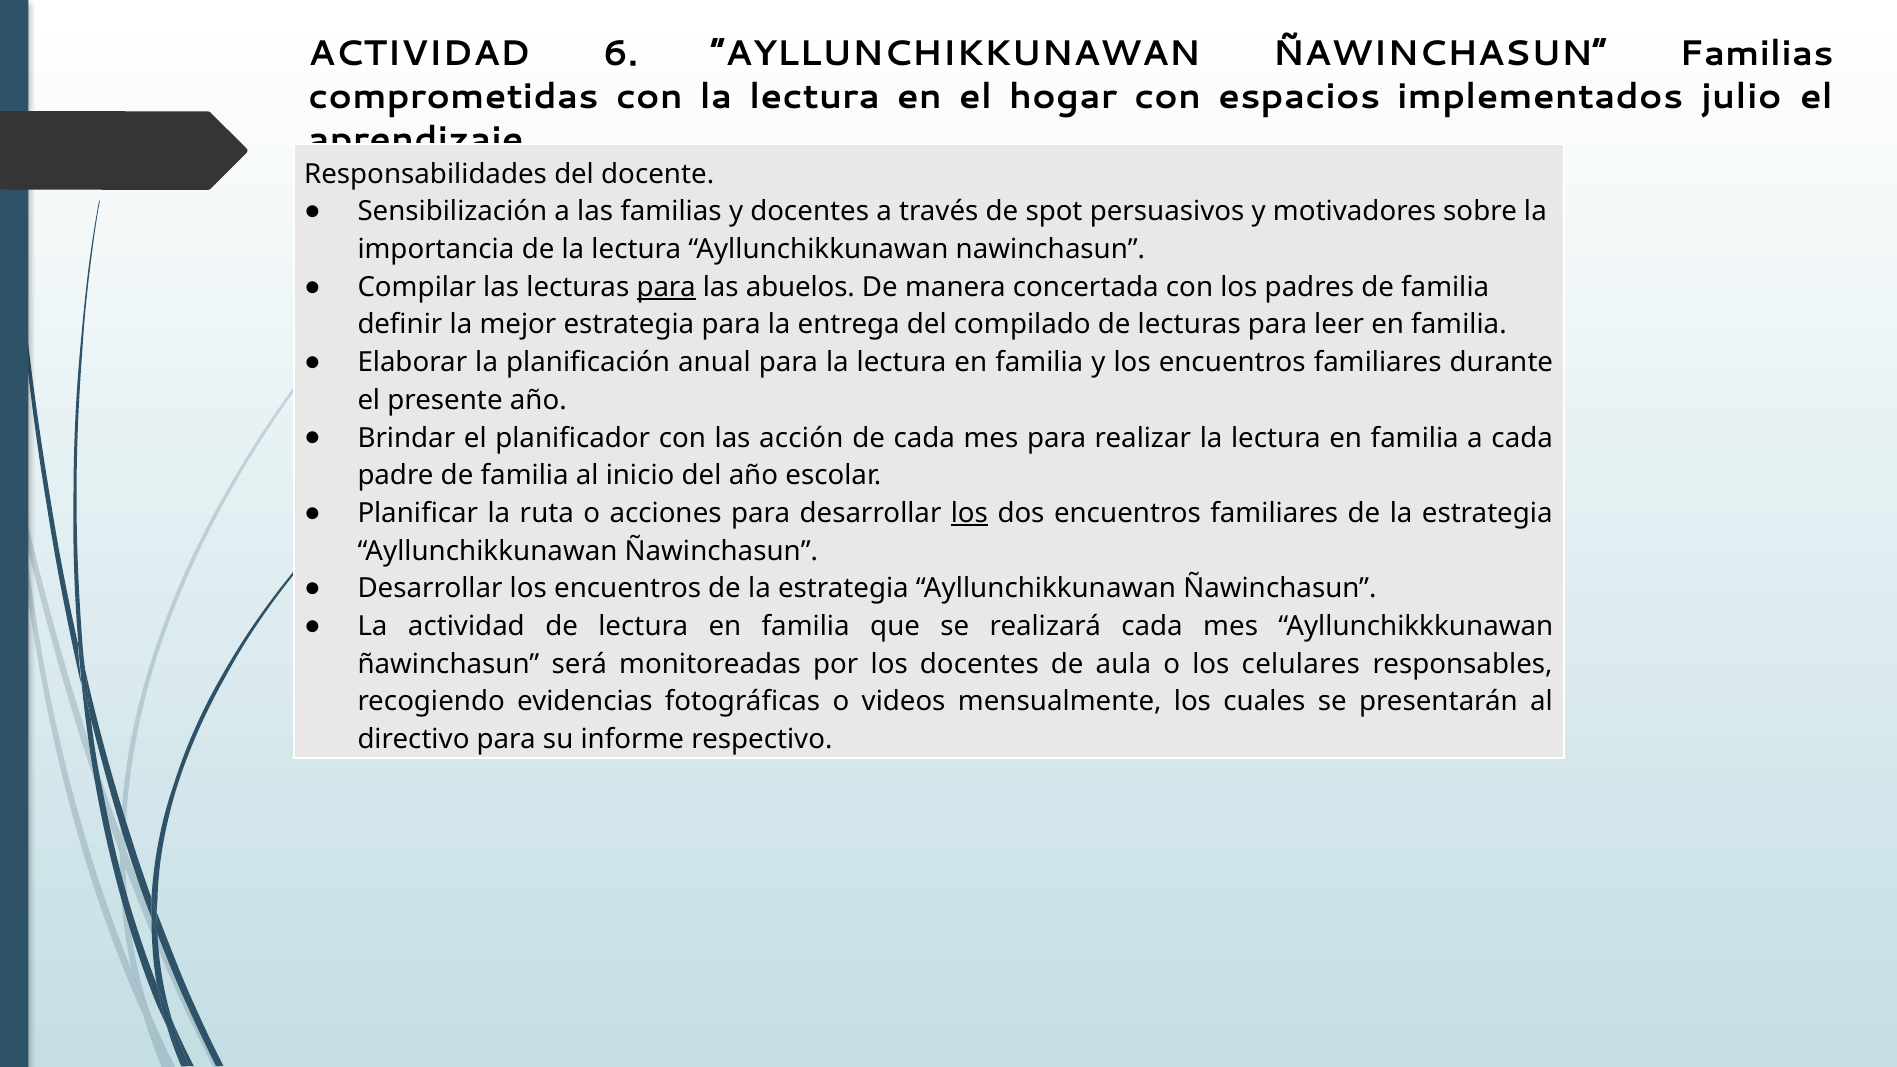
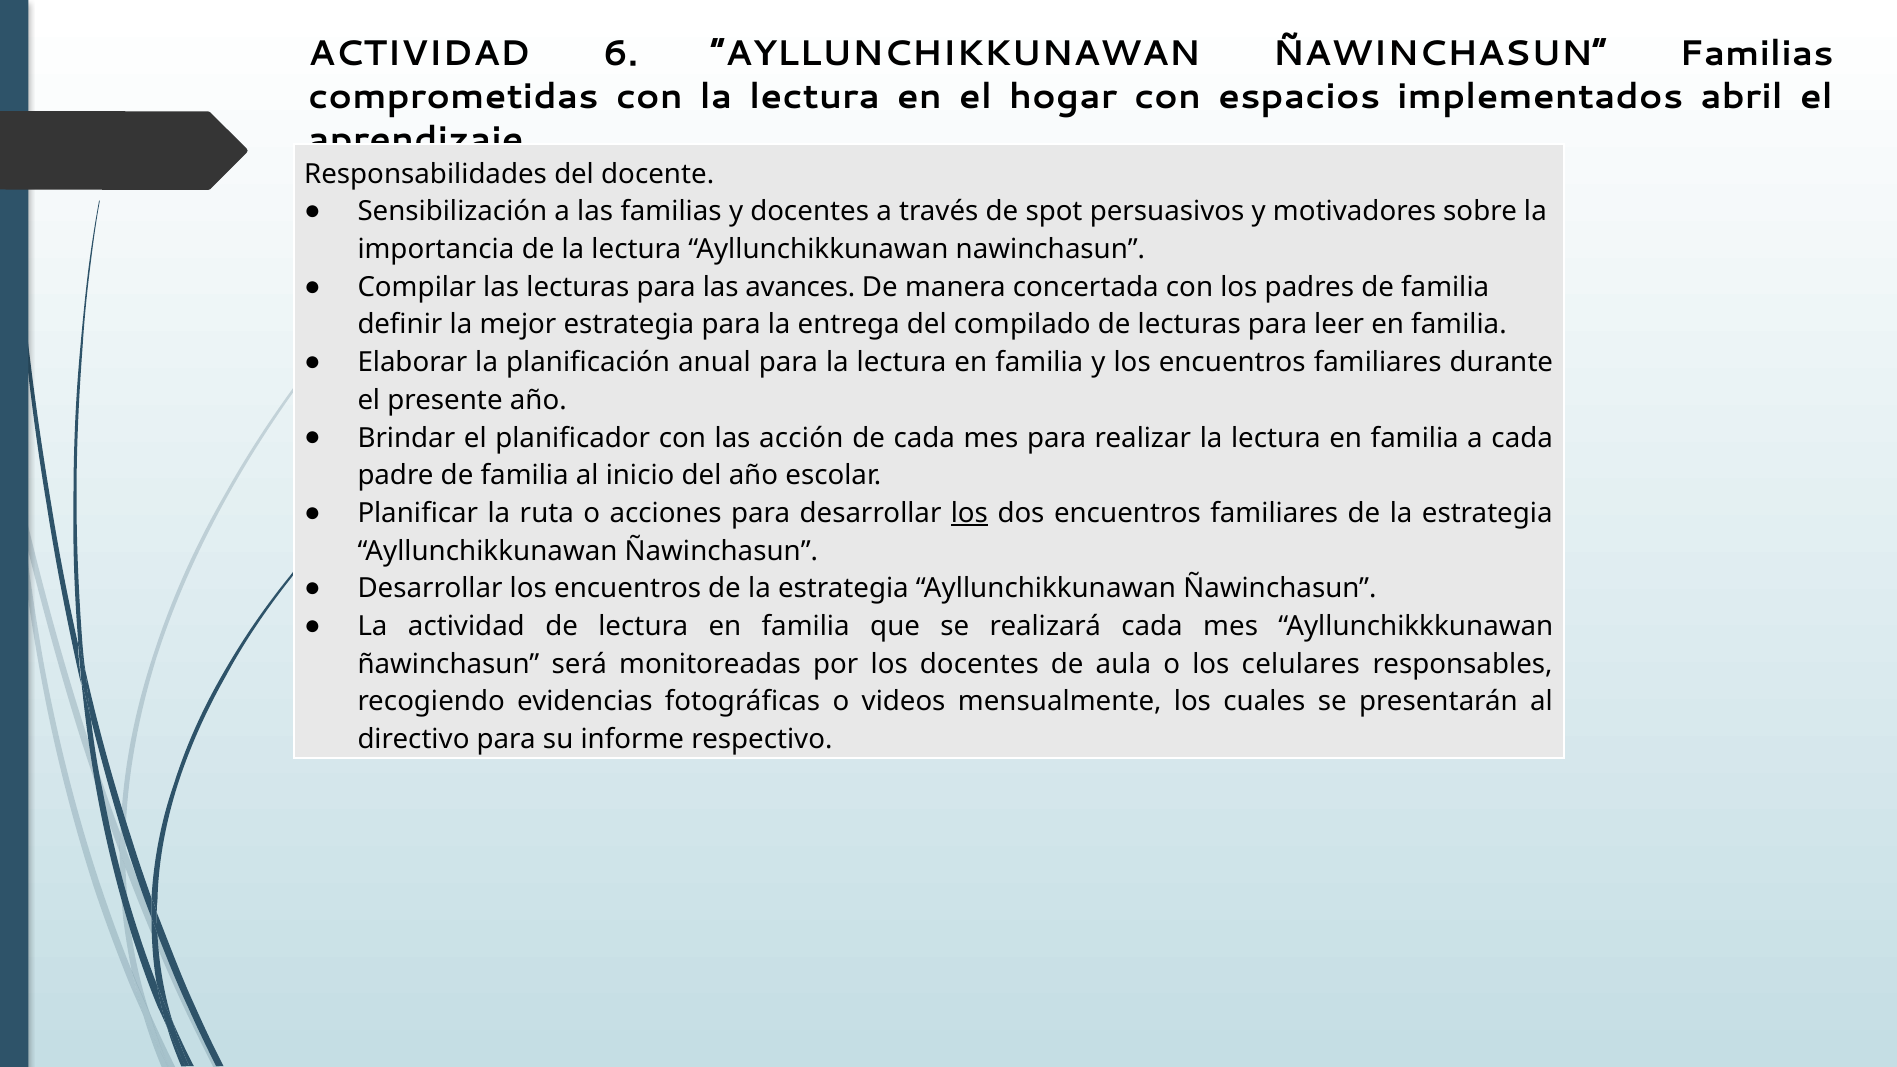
julio: julio -> abril
para at (666, 287) underline: present -> none
abuelos: abuelos -> avances
